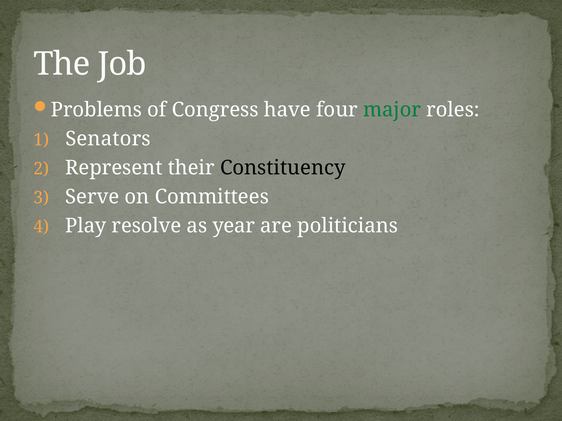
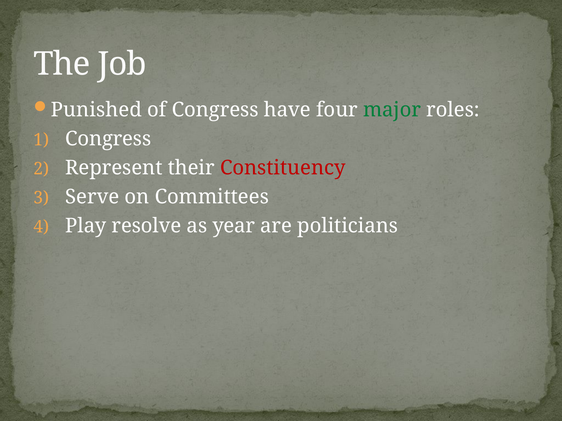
Problems: Problems -> Punished
Senators at (108, 139): Senators -> Congress
Constituency colour: black -> red
